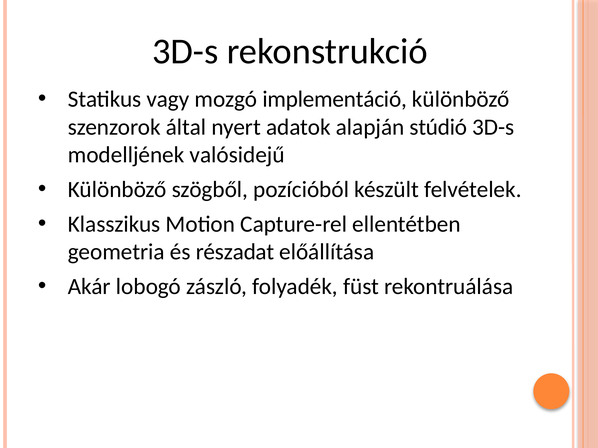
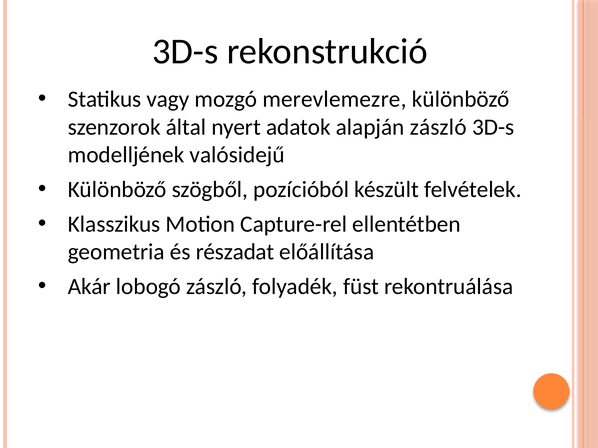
implementáció: implementáció -> merevlemezre
alapján stúdió: stúdió -> zászló
